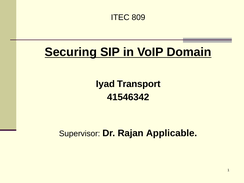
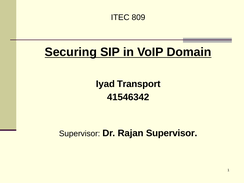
Rajan Applicable: Applicable -> Supervisor
